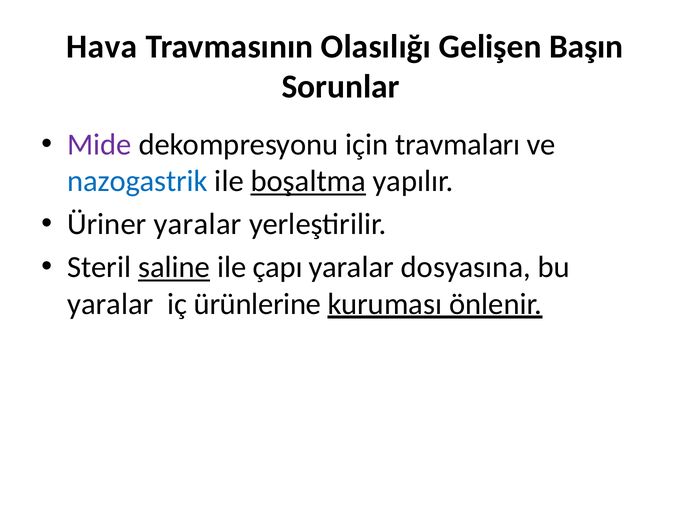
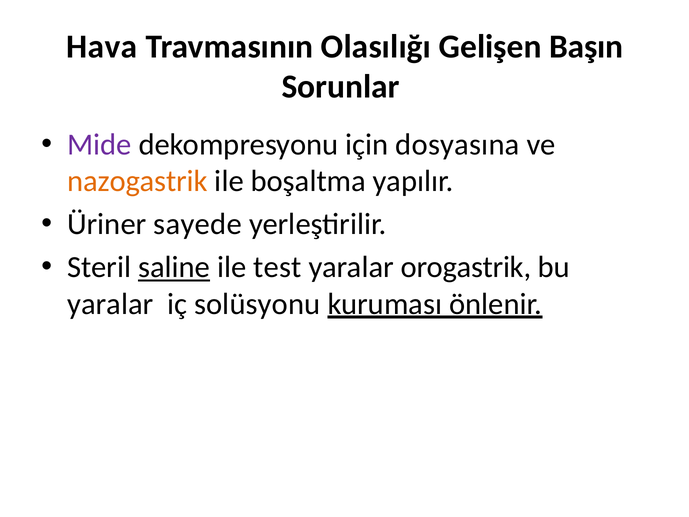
travmaları: travmaları -> dosyasına
nazogastrik colour: blue -> orange
boşaltma underline: present -> none
Üriner yaralar: yaralar -> sayede
çapı: çapı -> test
dosyasına: dosyasına -> orogastrik
ürünlerine: ürünlerine -> solüsyonu
